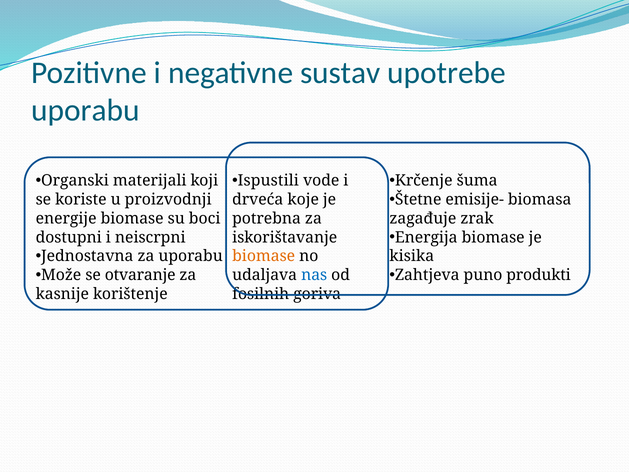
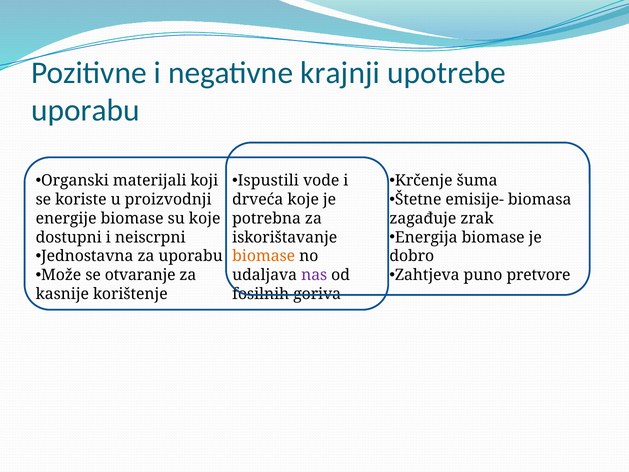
sustav: sustav -> krajnji
su boci: boci -> koje
kisika: kisika -> dobro
produkti: produkti -> pretvore
nas colour: blue -> purple
